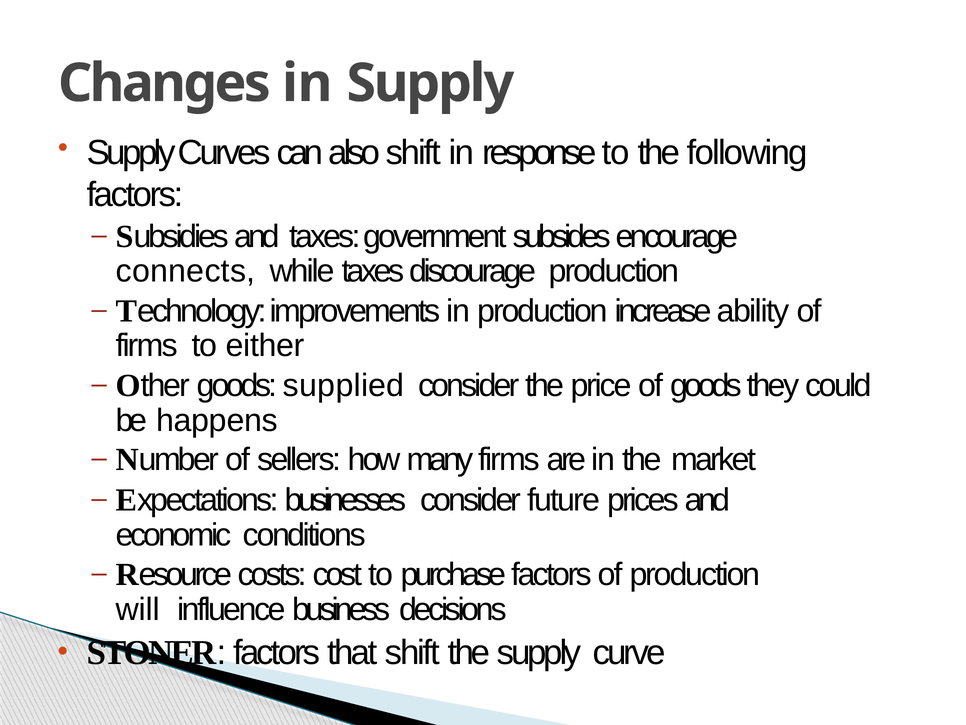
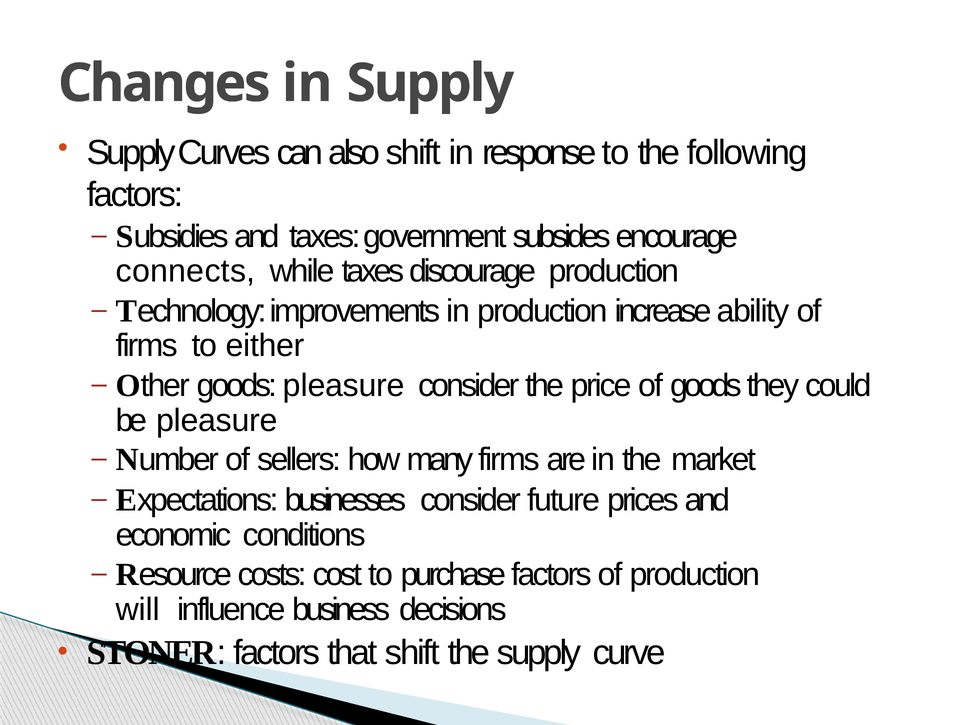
goods supplied: supplied -> pleasure
be happens: happens -> pleasure
